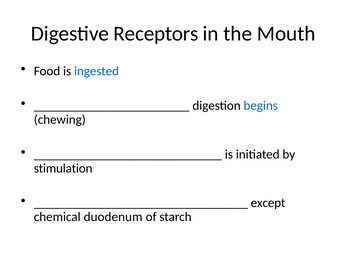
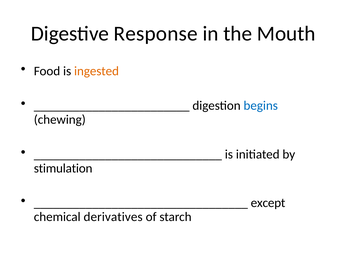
Receptors: Receptors -> Response
ingested colour: blue -> orange
duodenum: duodenum -> derivatives
